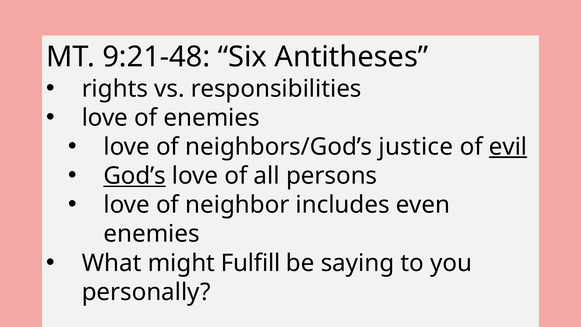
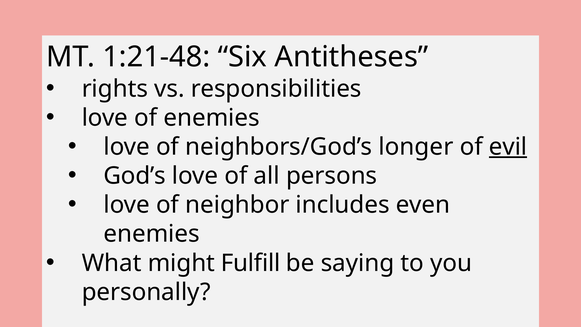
9:21-48: 9:21-48 -> 1:21-48
justice: justice -> longer
God’s underline: present -> none
